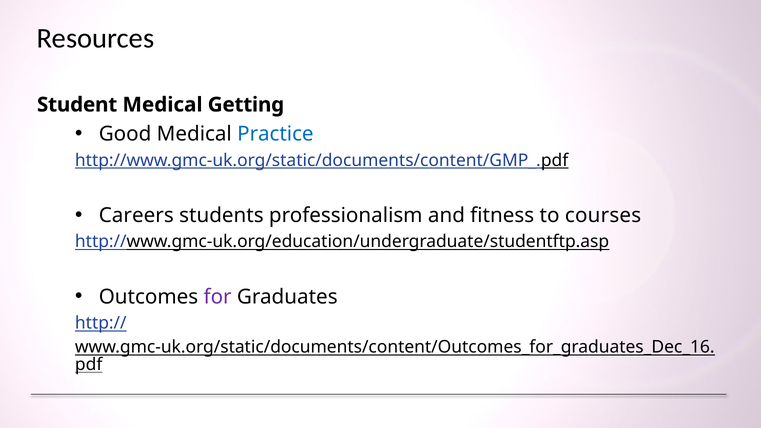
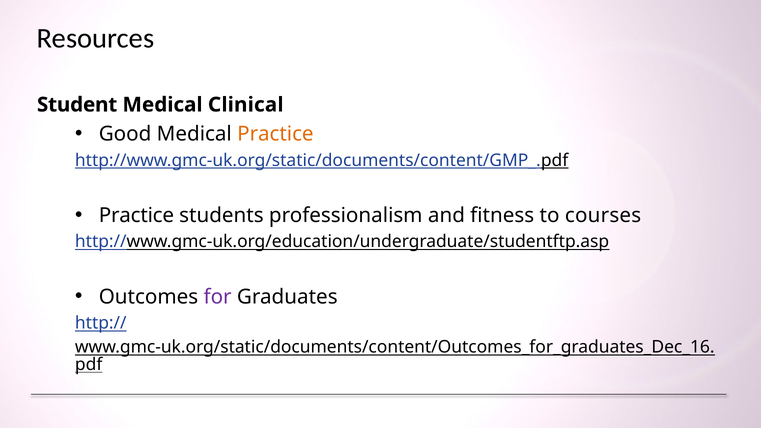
Getting: Getting -> Clinical
Practice at (275, 134) colour: blue -> orange
Careers at (136, 215): Careers -> Practice
